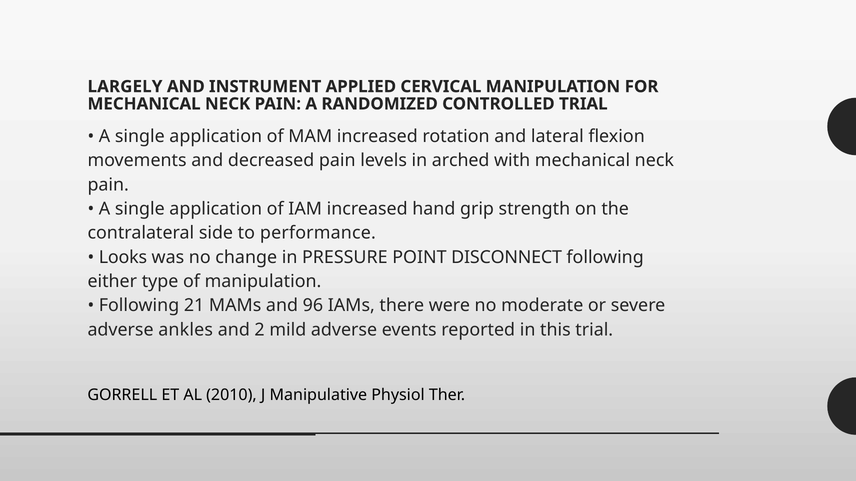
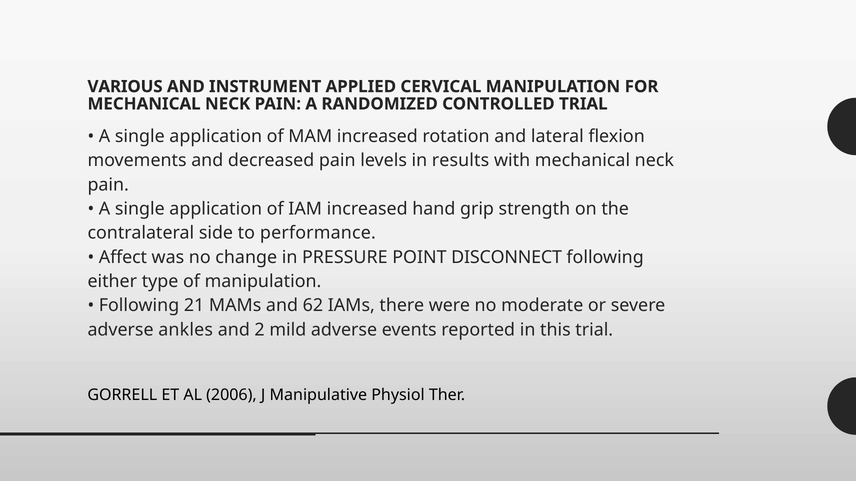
LARGELY: LARGELY -> VARIOUS
arched: arched -> results
Looks: Looks -> Affect
96: 96 -> 62
2010: 2010 -> 2006
